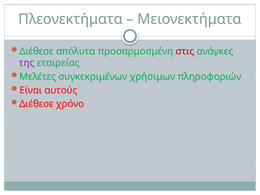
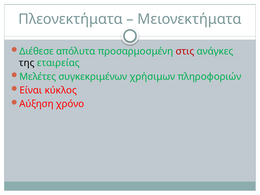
της colour: purple -> black
αυτούς: αυτούς -> κύκλος
Διέθεσε at (36, 104): Διέθεσε -> Αύξηση
